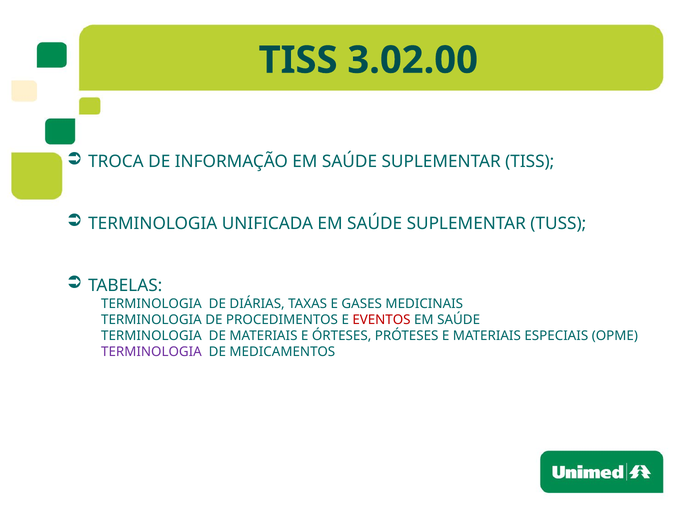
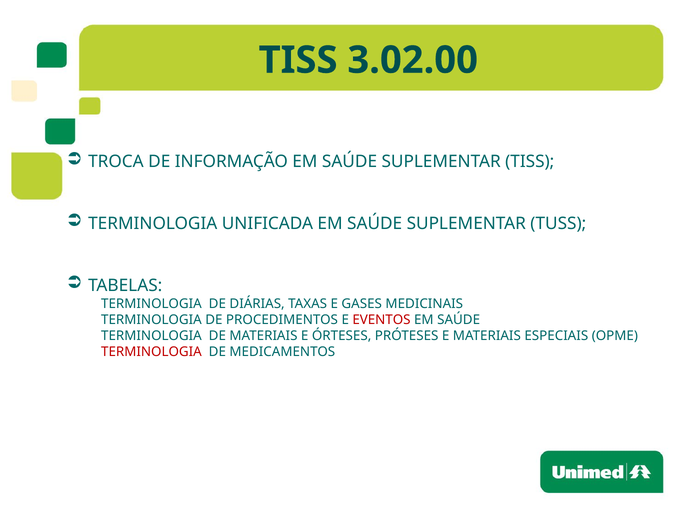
TERMINOLOGIA at (151, 352) colour: purple -> red
